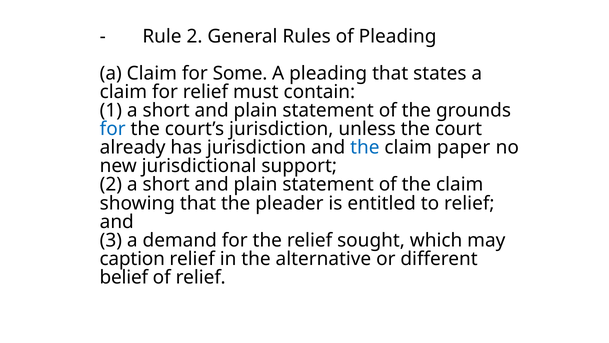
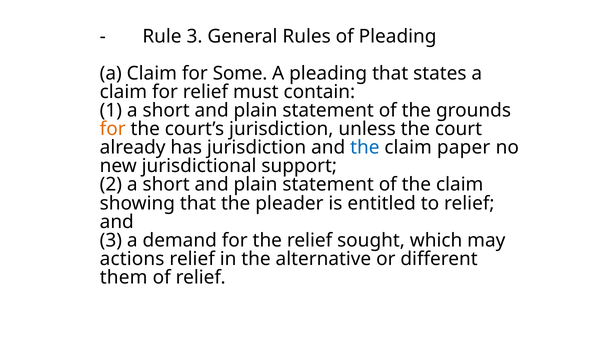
Rule 2: 2 -> 3
for at (113, 129) colour: blue -> orange
caption: caption -> actions
belief: belief -> them
